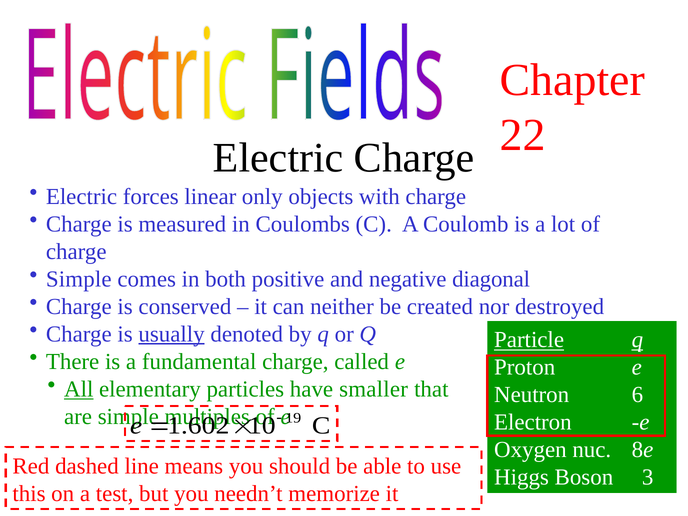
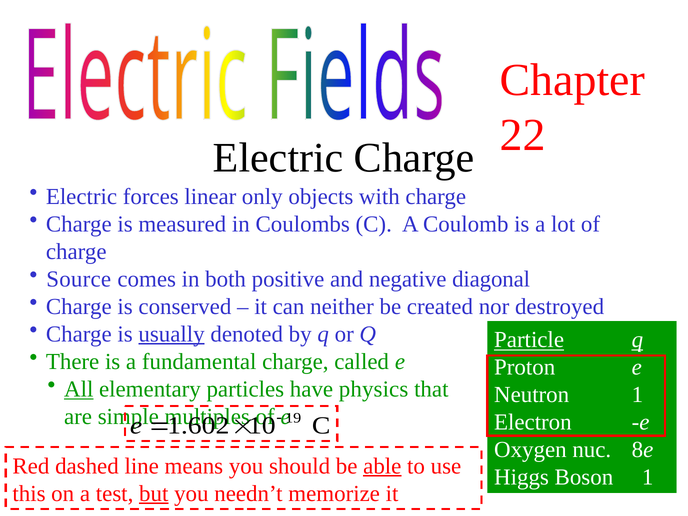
Simple at (79, 279): Simple -> Source
smaller: smaller -> physics
Neutron 6: 6 -> 1
able underline: none -> present
Boson 3: 3 -> 1
but underline: none -> present
